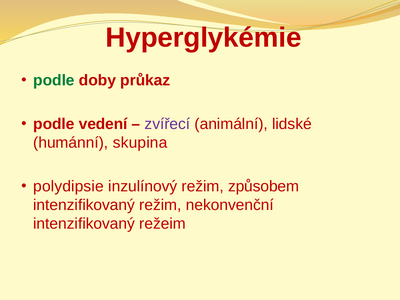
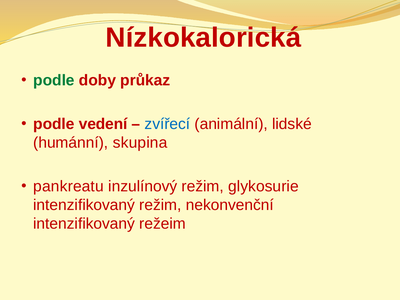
Hyperglykémie: Hyperglykémie -> Nízkokalorická
zvířecí colour: purple -> blue
polydipsie: polydipsie -> pankreatu
způsobem: způsobem -> glykosurie
